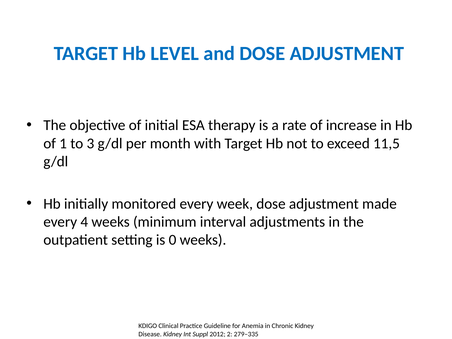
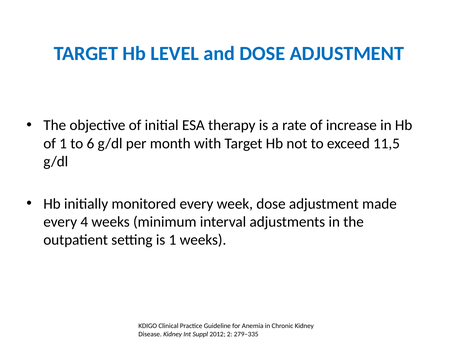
3: 3 -> 6
is 0: 0 -> 1
